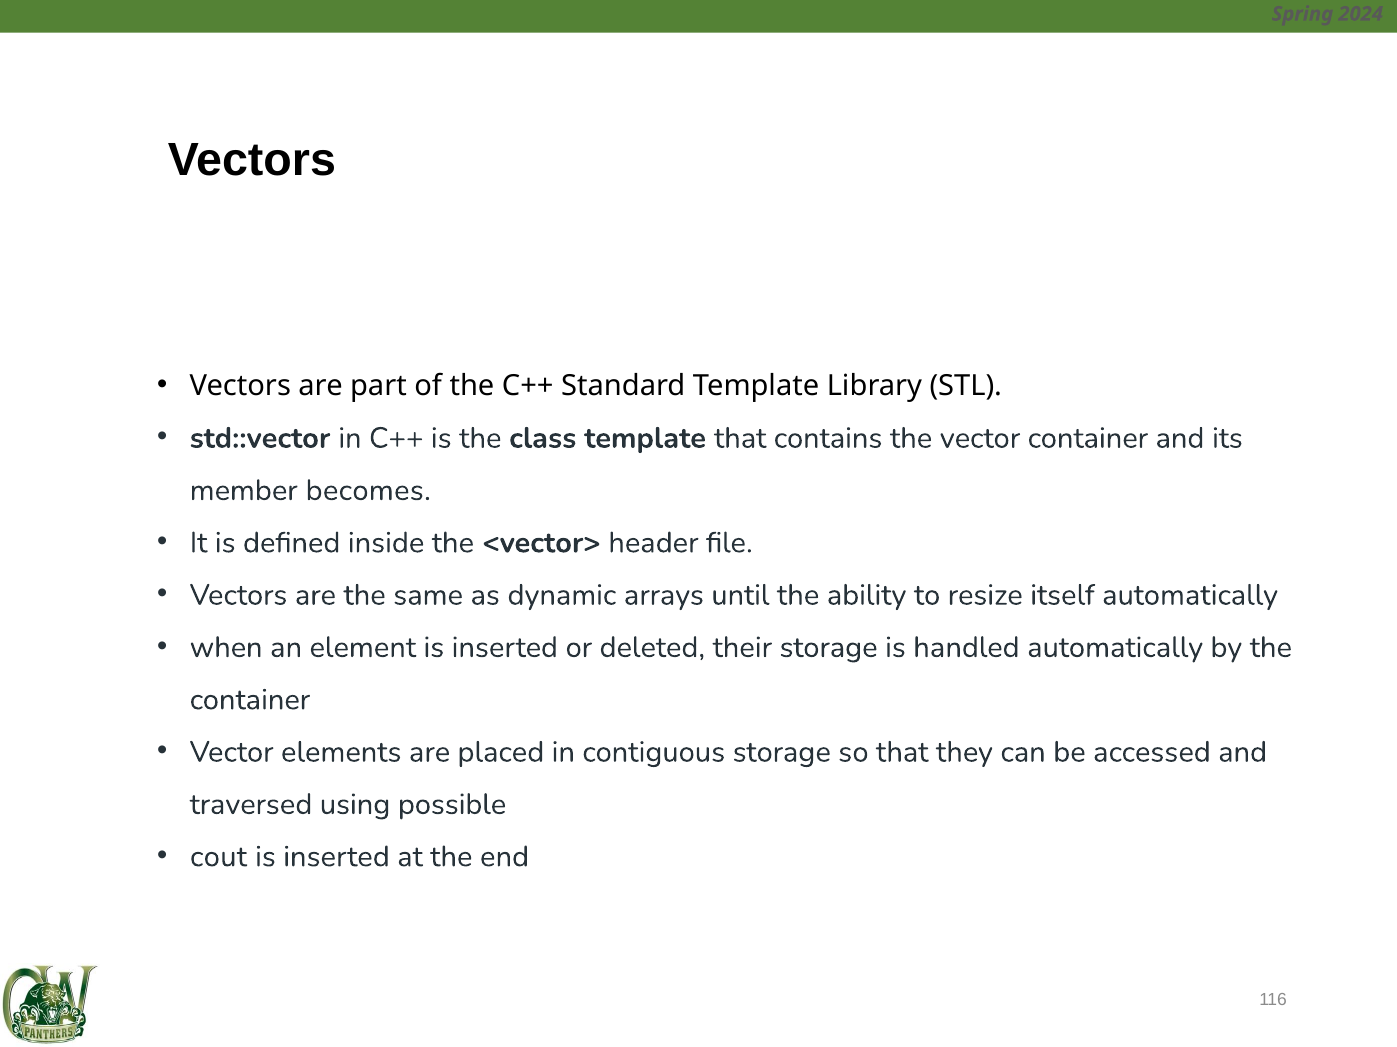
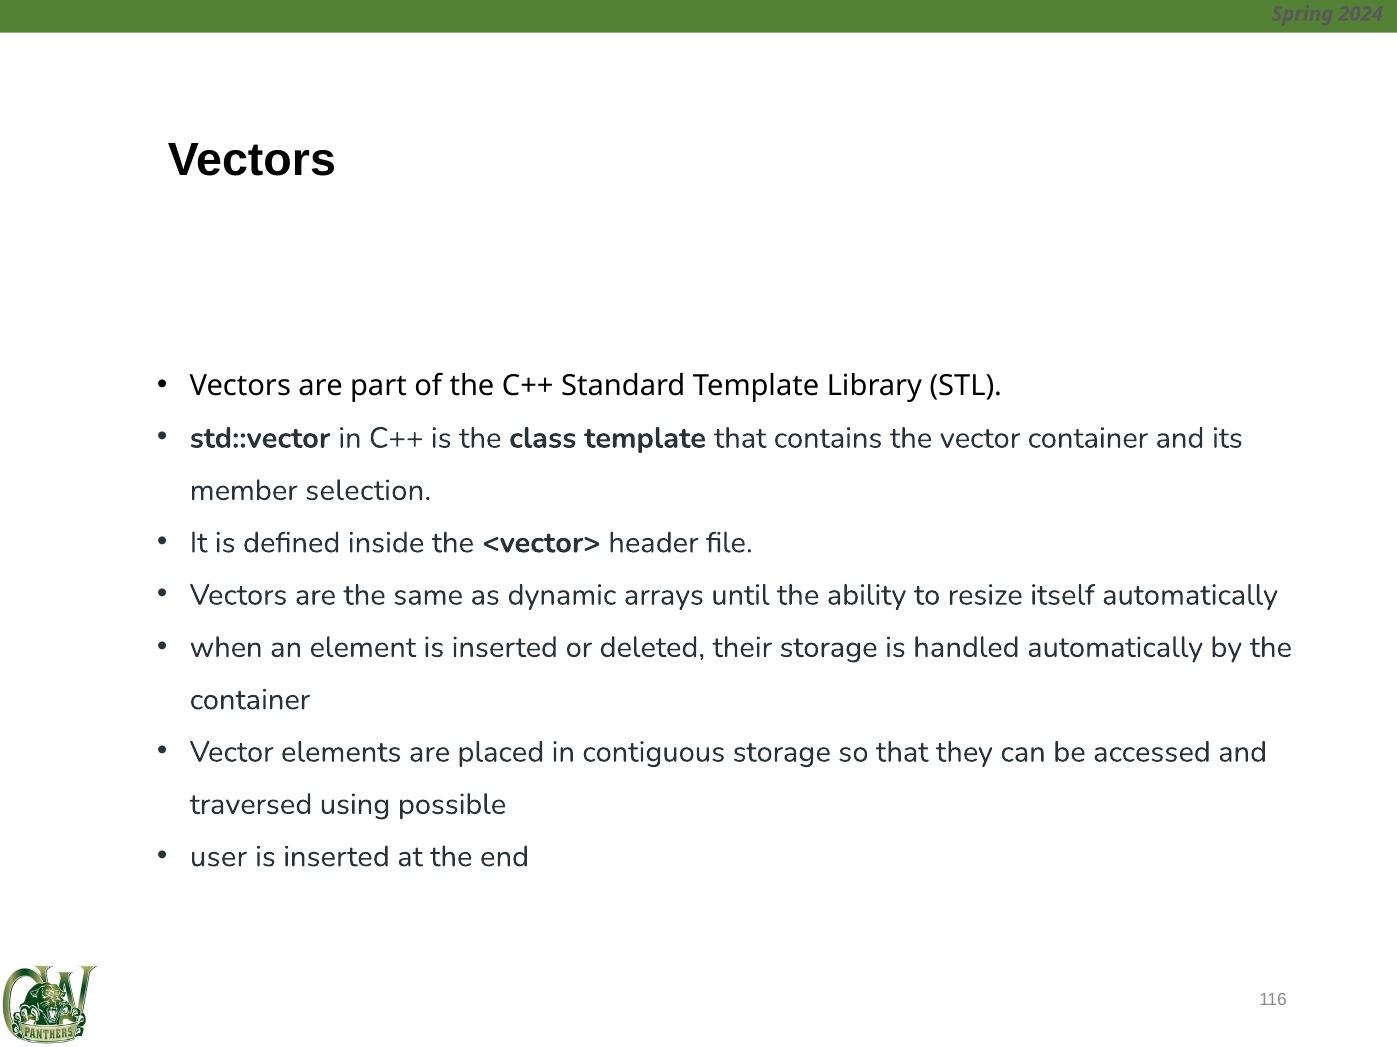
becomes: becomes -> selection
cout: cout -> user
